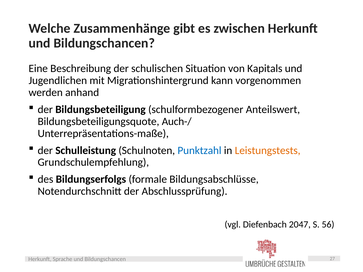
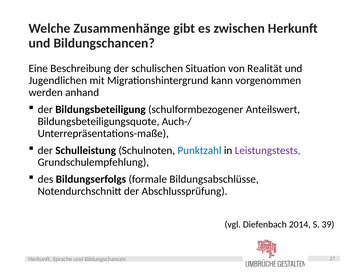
Kapitals: Kapitals -> Realität
Leistungstests colour: orange -> purple
2047: 2047 -> 2014
56: 56 -> 39
